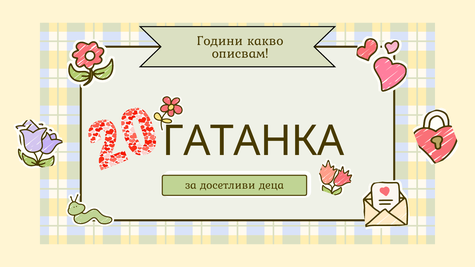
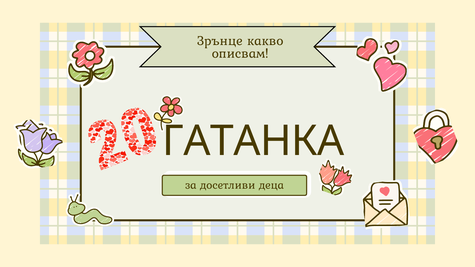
Години: Години -> Зрънце
